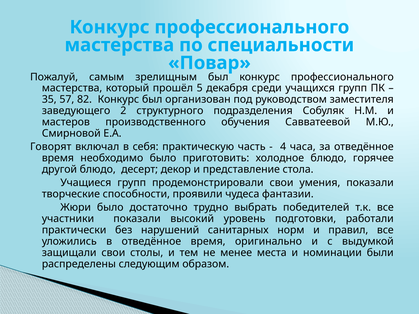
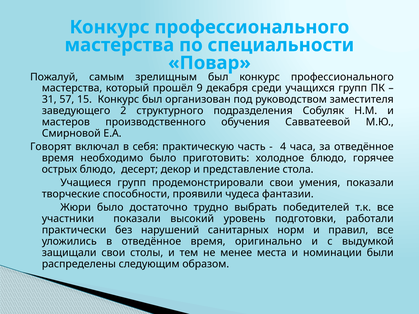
5: 5 -> 9
35: 35 -> 31
82: 82 -> 15
другой: другой -> острых
